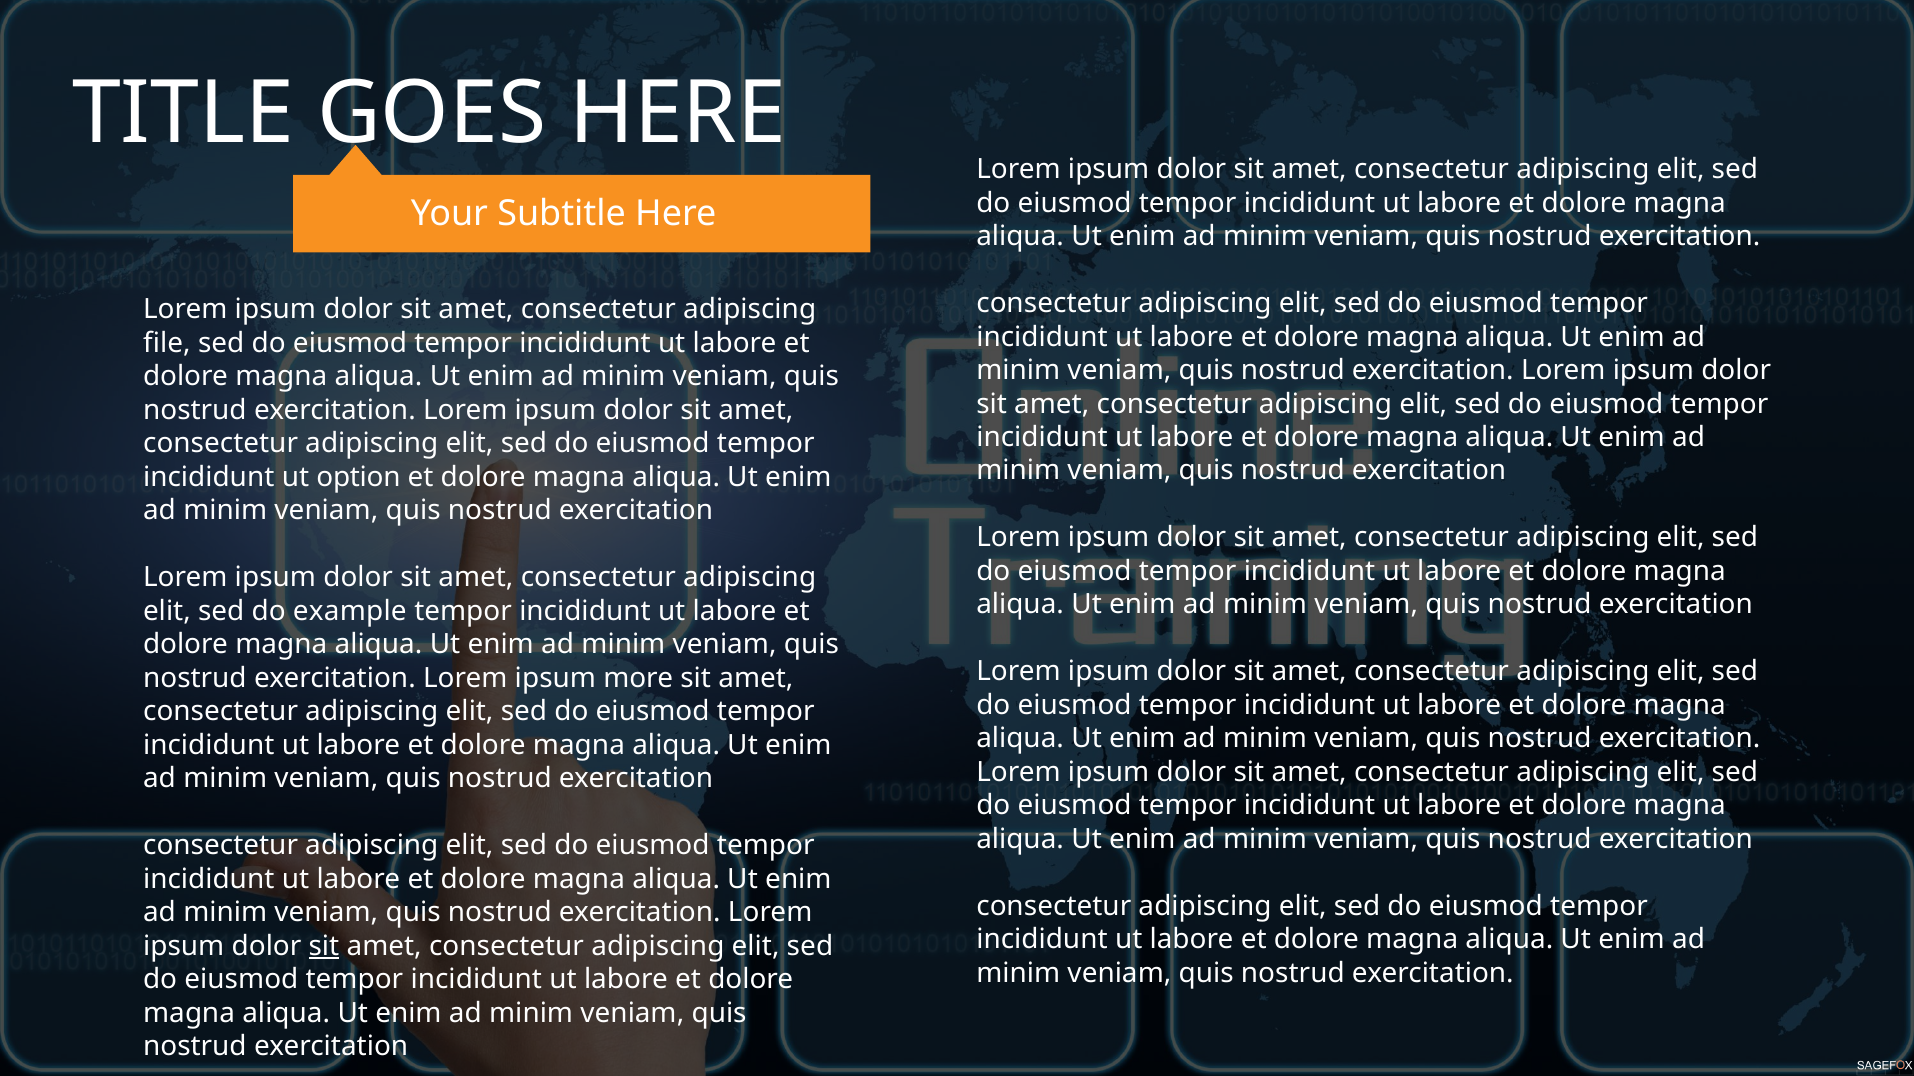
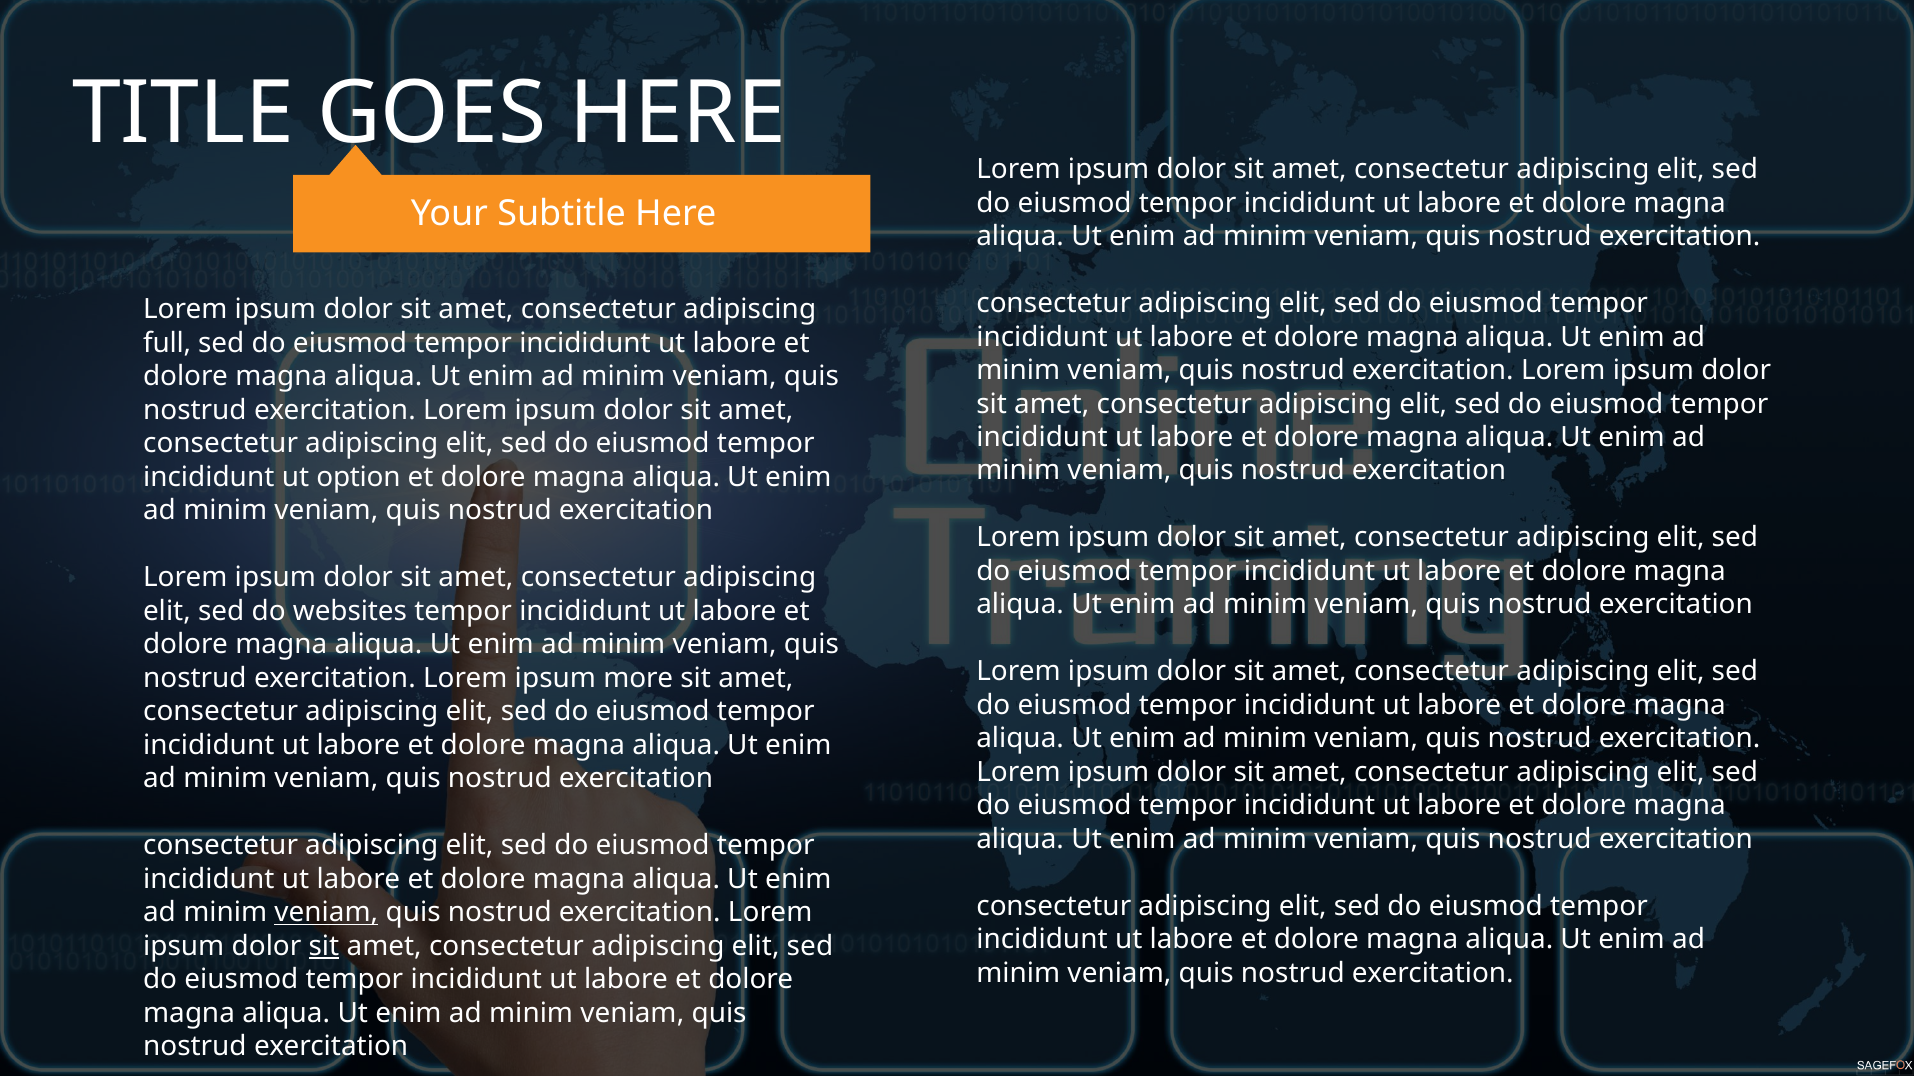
file: file -> full
example: example -> websites
veniam at (326, 913) underline: none -> present
